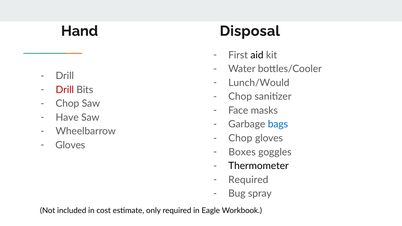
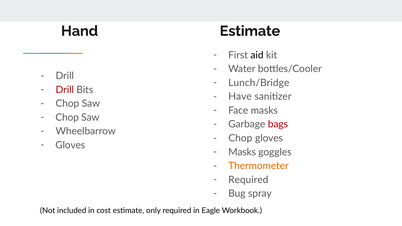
Disposal at (250, 31): Disposal -> Estimate
Lunch/Would: Lunch/Would -> Lunch/Bridge
Chop at (240, 97): Chop -> Have
Have at (67, 118): Have -> Chop
bags colour: blue -> red
Boxes at (242, 152): Boxes -> Masks
Thermometer colour: black -> orange
